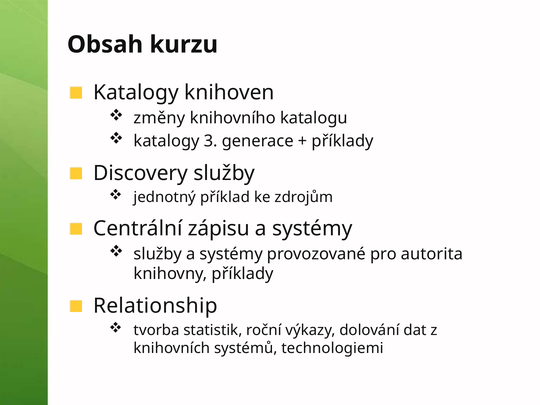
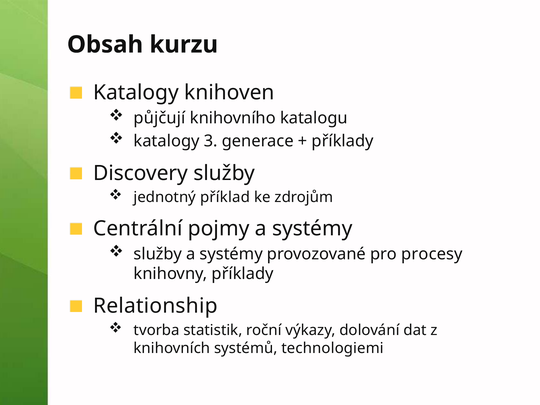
změny: změny -> půjčují
zápisu: zápisu -> pojmy
autorita: autorita -> procesy
